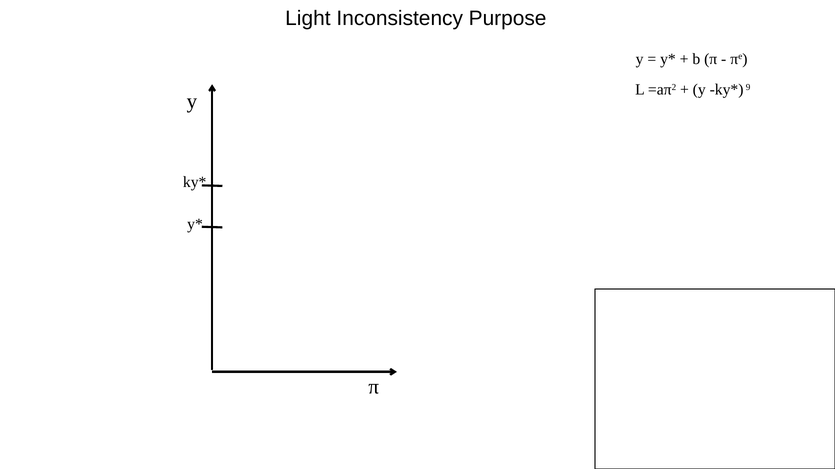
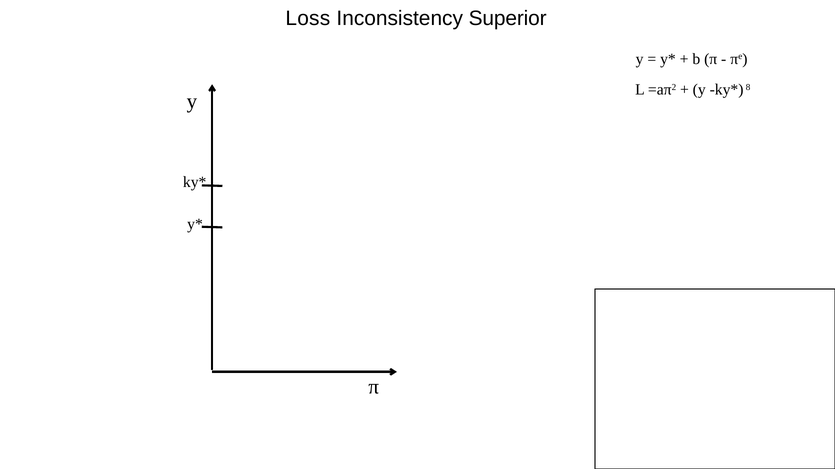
Light: Light -> Loss
Purpose: Purpose -> Superior
9: 9 -> 8
